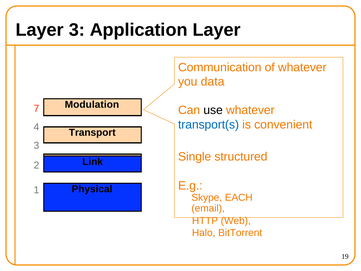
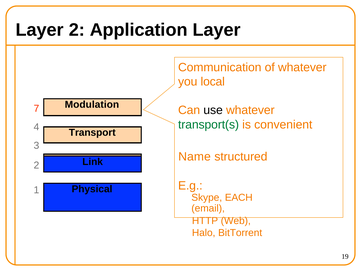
Layer 3: 3 -> 2
data: data -> local
transport(s colour: blue -> green
Single: Single -> Name
